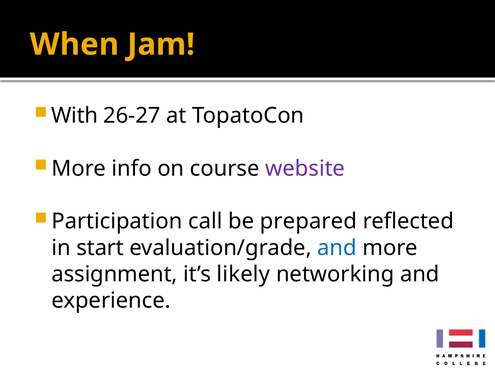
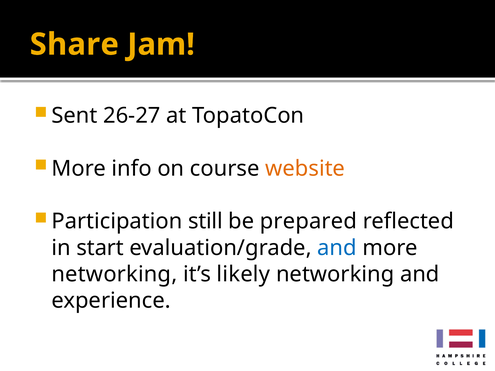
When: When -> Share
With: With -> Sent
website colour: purple -> orange
call: call -> still
assignment at (114, 274): assignment -> networking
